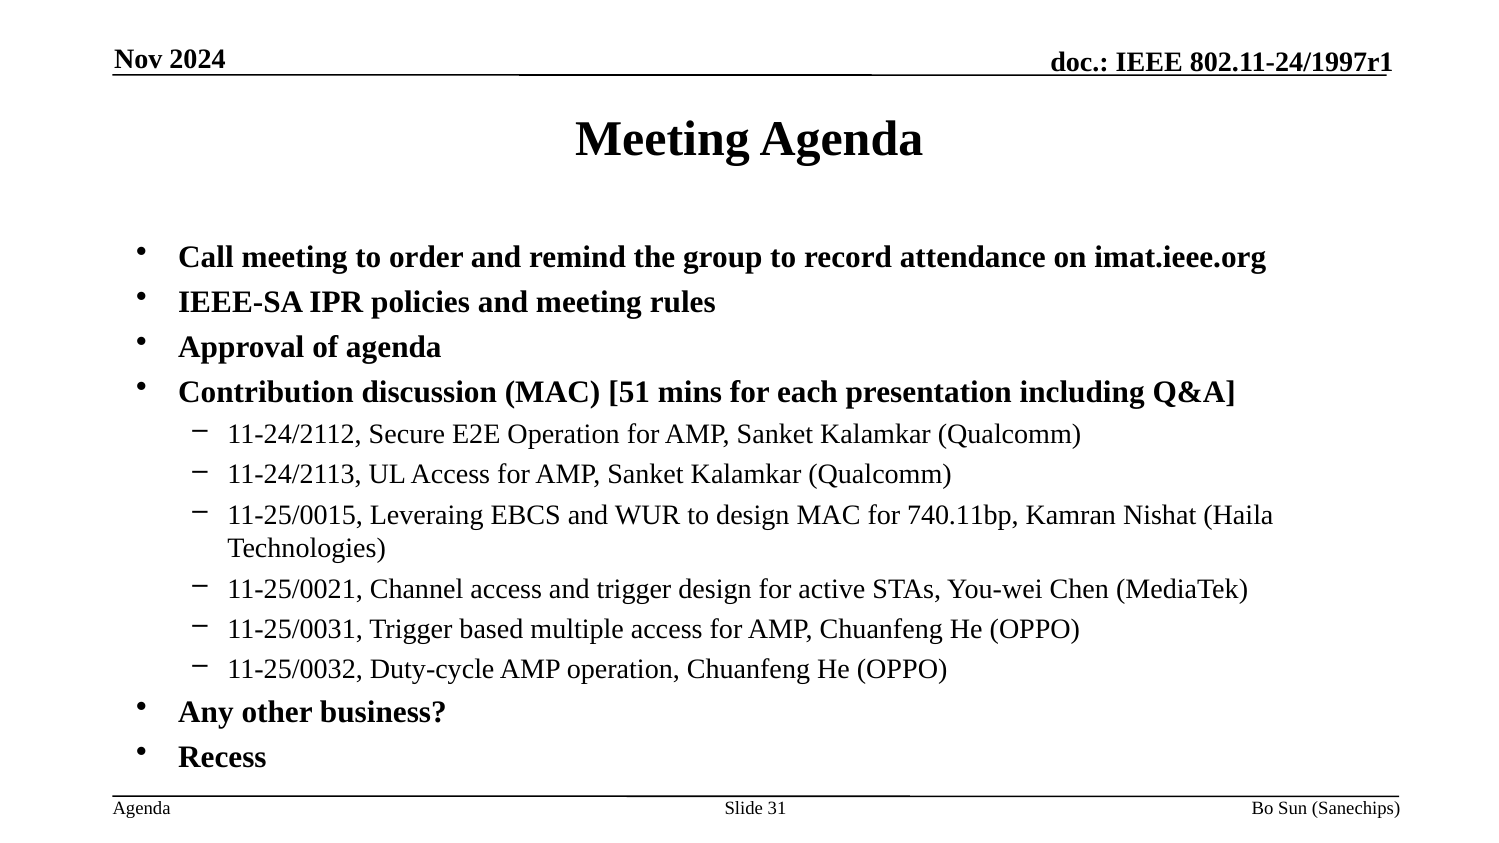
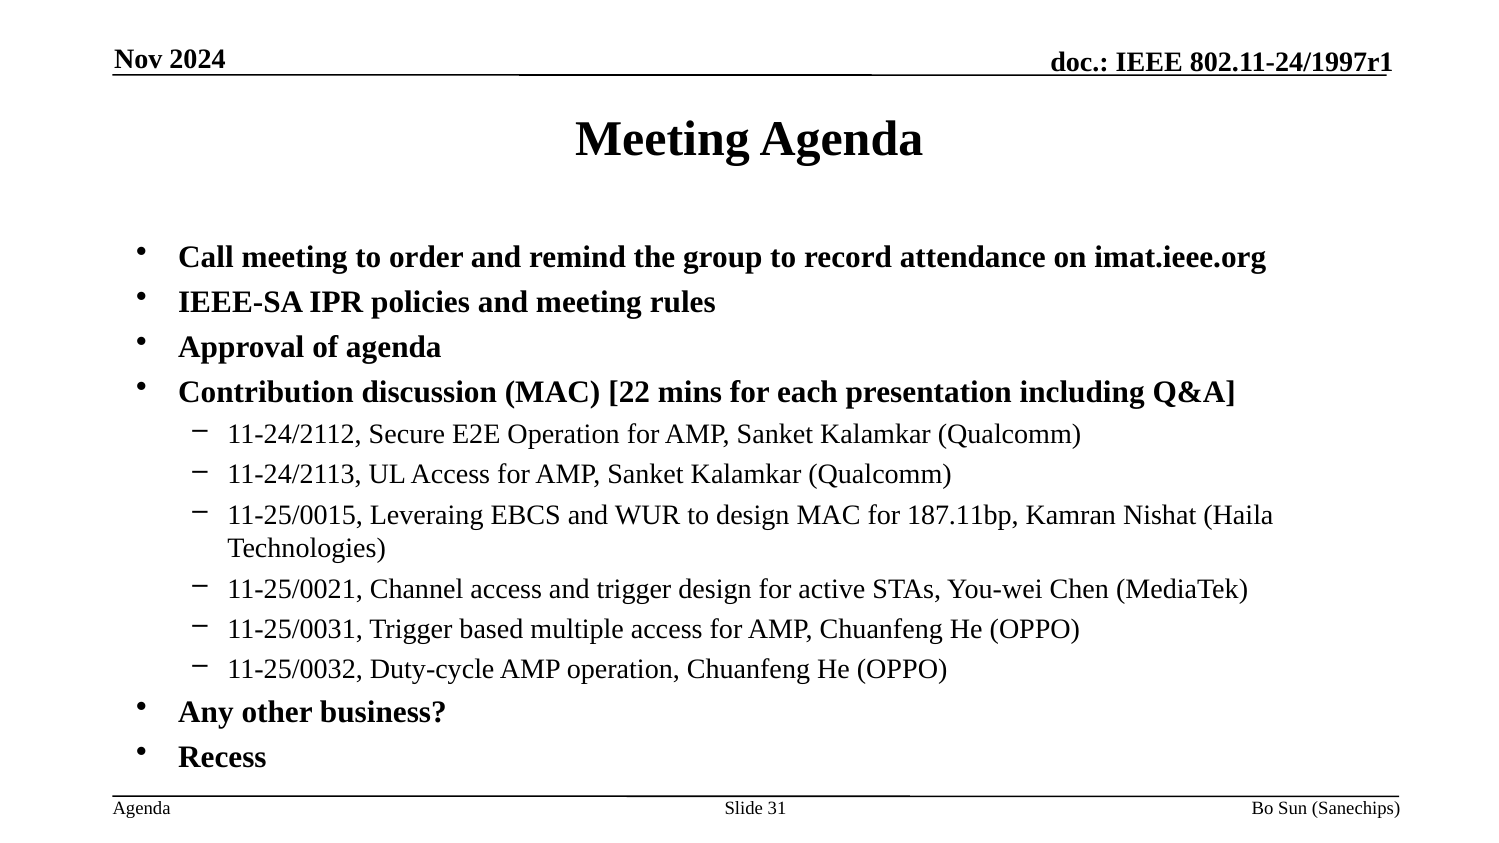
51: 51 -> 22
740.11bp: 740.11bp -> 187.11bp
